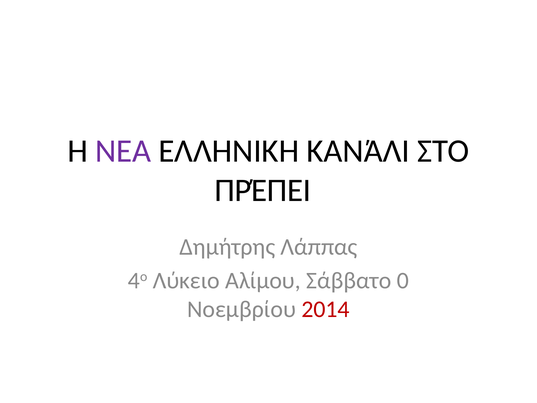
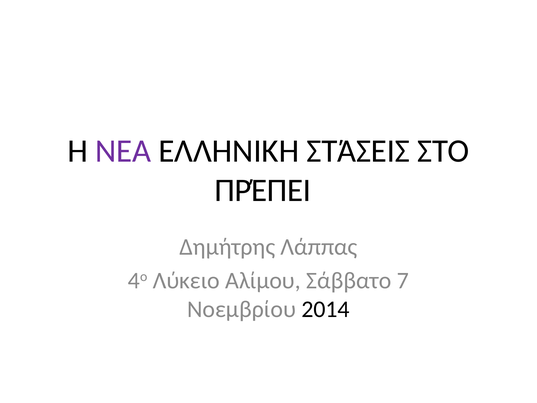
ΚΑΝΆΛΙ: ΚΑΝΆΛΙ -> ΣΤΆΣΕΙΣ
0: 0 -> 7
2014 colour: red -> black
